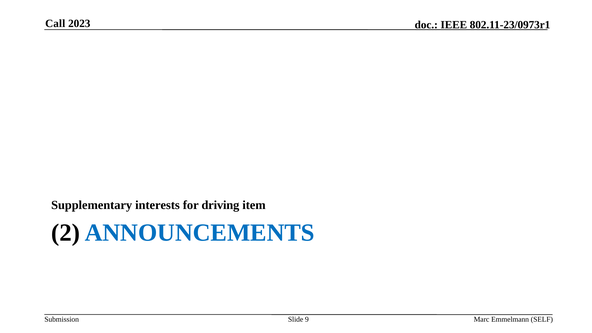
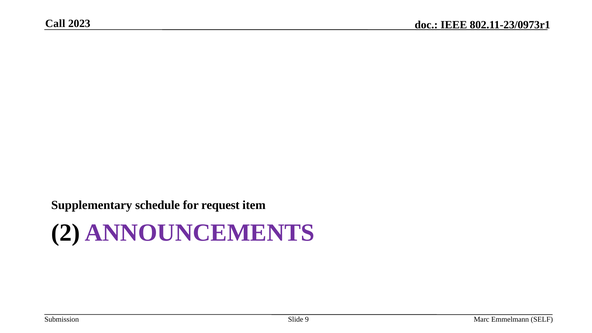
interests: interests -> schedule
driving: driving -> request
ANNOUNCEMENTS colour: blue -> purple
